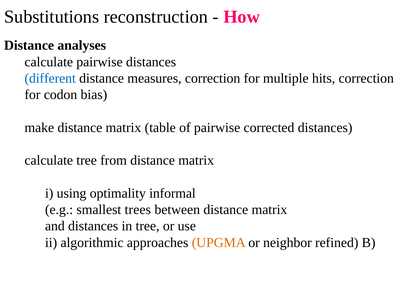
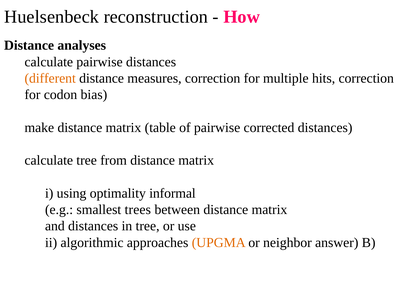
Substitutions: Substitutions -> Huelsenbeck
different colour: blue -> orange
refined: refined -> answer
